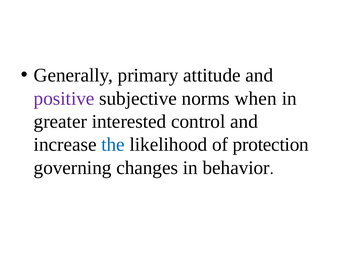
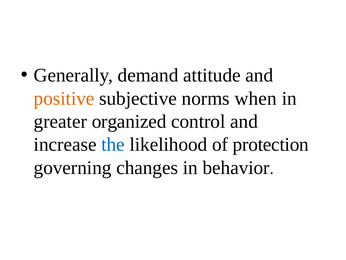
primary: primary -> demand
positive colour: purple -> orange
interested: interested -> organized
